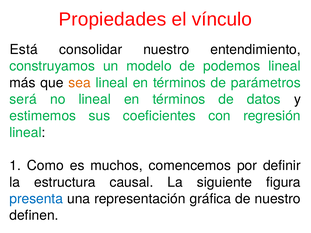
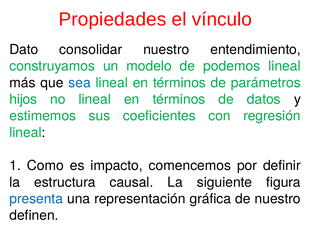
Está: Está -> Dato
sea colour: orange -> blue
será: será -> hijos
muchos: muchos -> impacto
